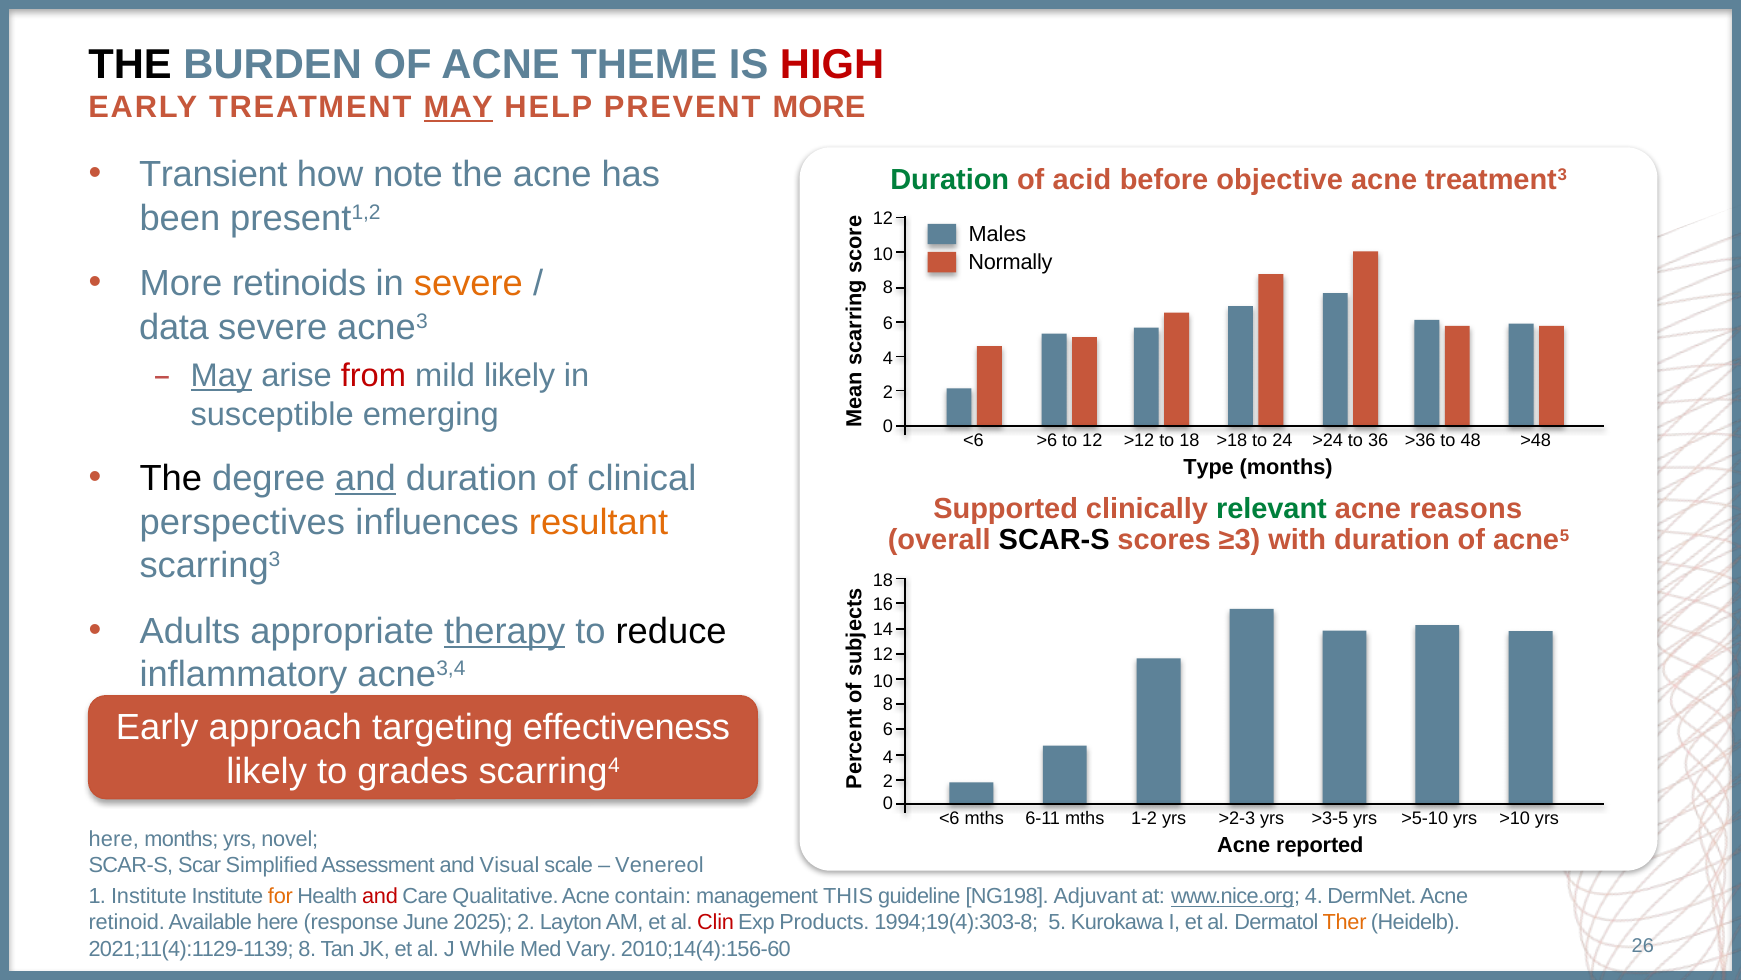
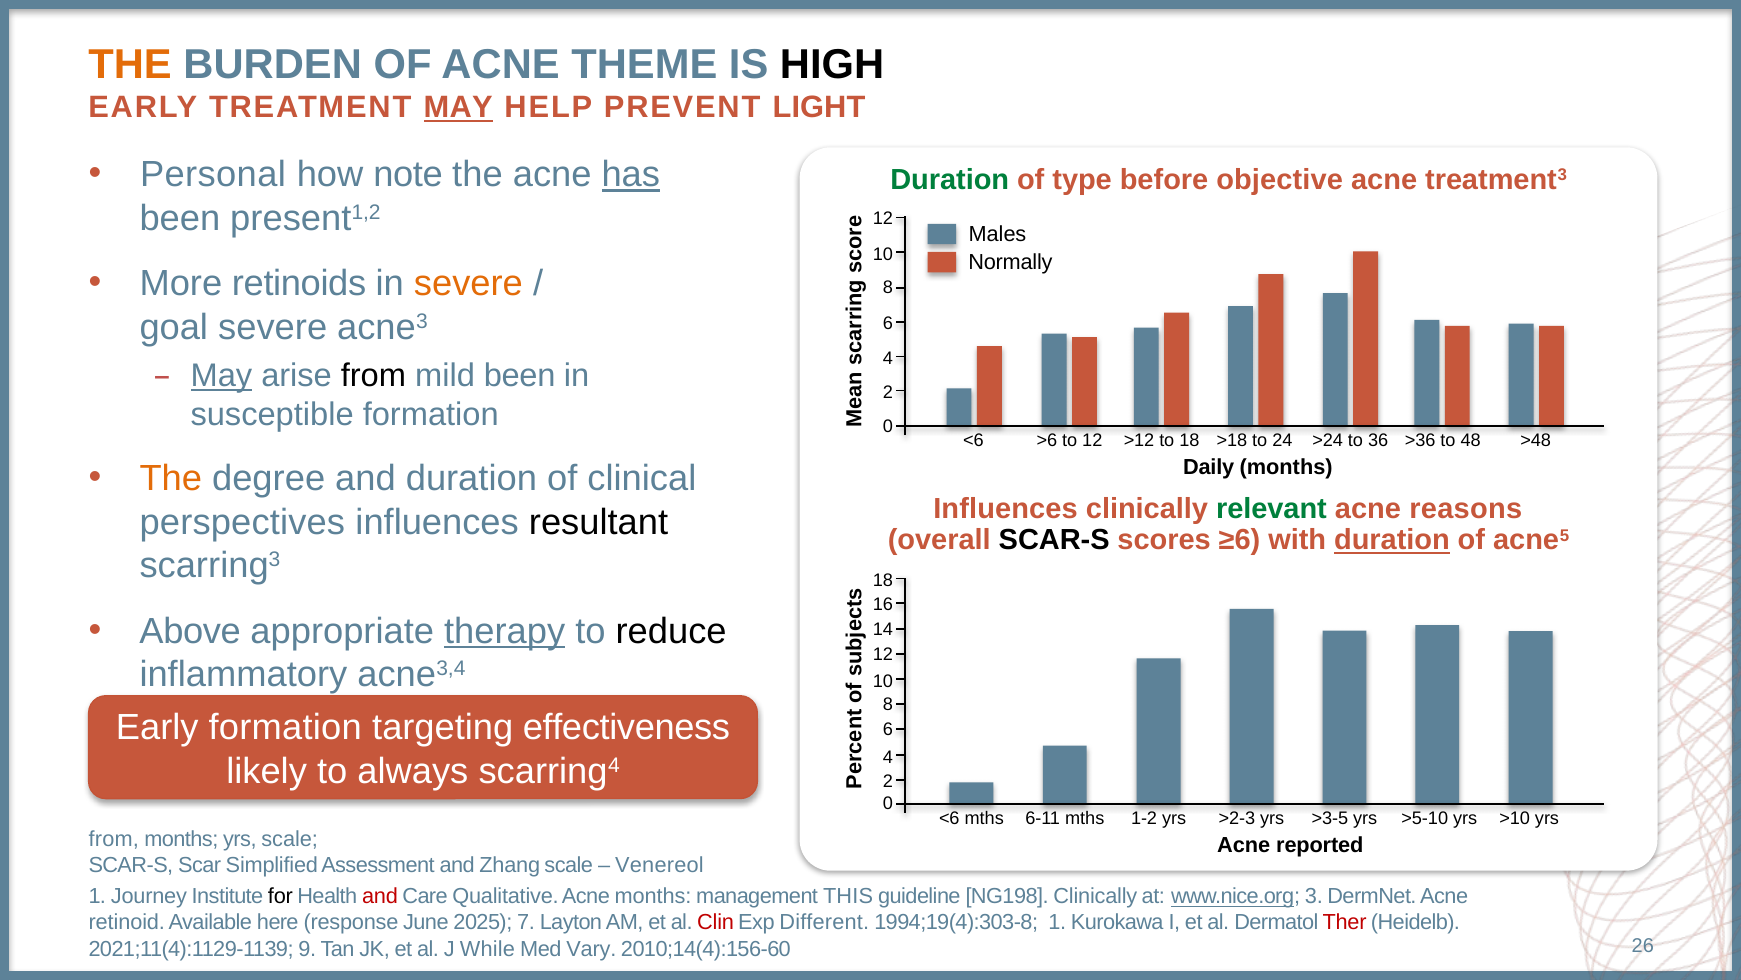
THE at (130, 65) colour: black -> orange
HIGH colour: red -> black
PREVENT MORE: MORE -> LIGHT
Transient: Transient -> Personal
has underline: none -> present
acid: acid -> type
data: data -> goal
from at (373, 376) colour: red -> black
mild likely: likely -> been
susceptible emerging: emerging -> formation
Type: Type -> Daily
The at (171, 478) colour: black -> orange
and at (365, 478) underline: present -> none
Supported at (1006, 509): Supported -> Influences
resultant colour: orange -> black
≥3: ≥3 -> ≥6
duration at (1392, 540) underline: none -> present
Adults: Adults -> Above
Early approach: approach -> formation
grades: grades -> always
here at (114, 838): here -> from
yrs novel: novel -> scale
Visual: Visual -> Zhang
1 Institute: Institute -> Journey
for colour: orange -> black
Acne contain: contain -> months
NG198 Adjuvant: Adjuvant -> Clinically
www.nice.org 4: 4 -> 3
2025 2: 2 -> 7
Products: Products -> Different
1994;19(4):303-8 5: 5 -> 1
Ther colour: orange -> red
2021;11(4):1129-1139 8: 8 -> 9
